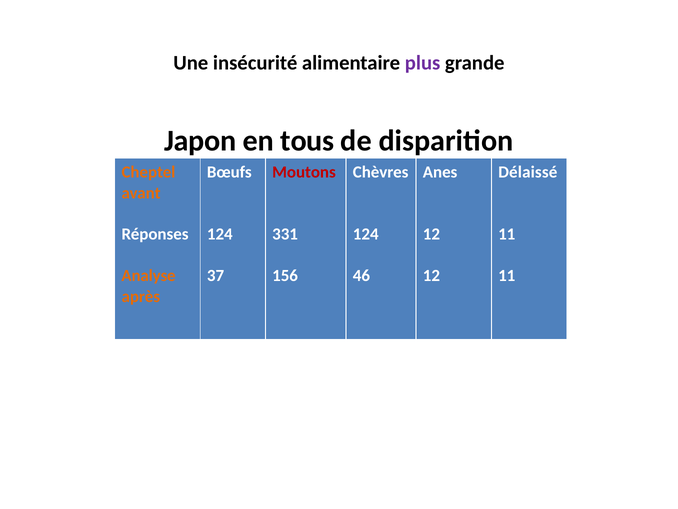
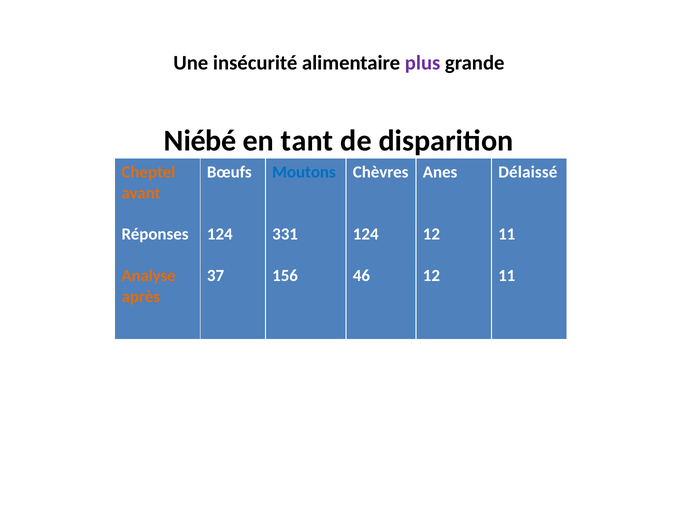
Japon: Japon -> Niébé
tous: tous -> tant
Moutons colour: red -> blue
